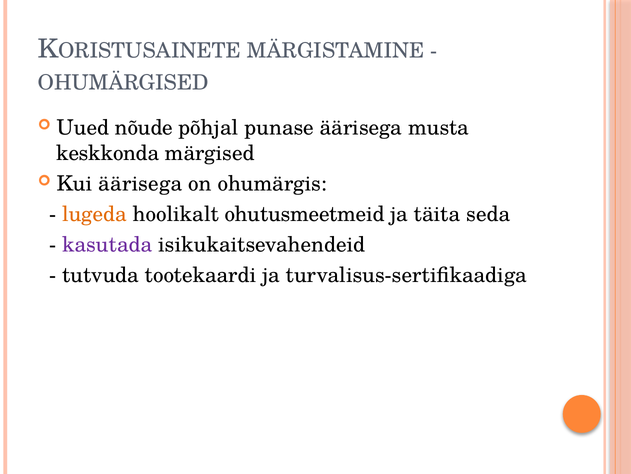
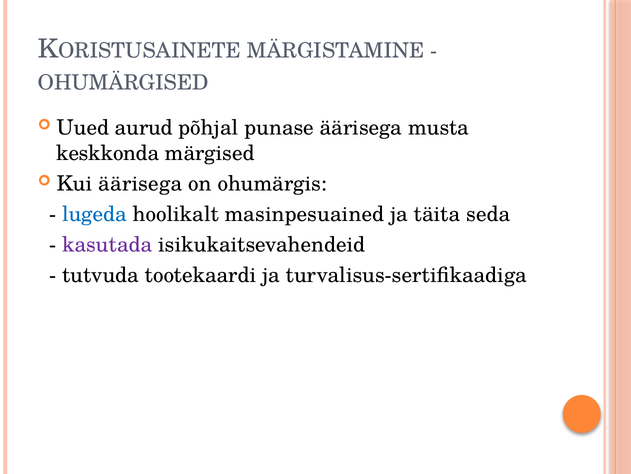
nõude: nõude -> aurud
lugeda colour: orange -> blue
ohutusmeetmeid: ohutusmeetmeid -> masinpesuained
